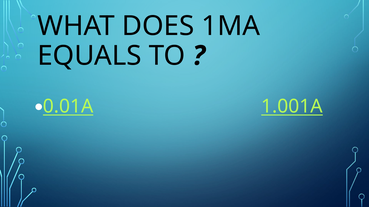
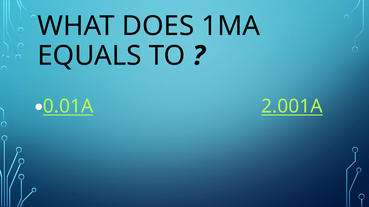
1.001A: 1.001A -> 2.001A
